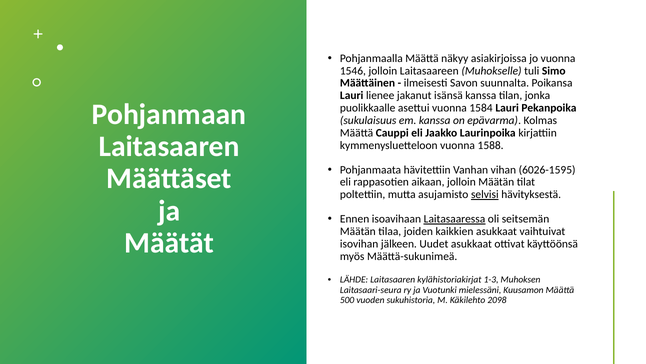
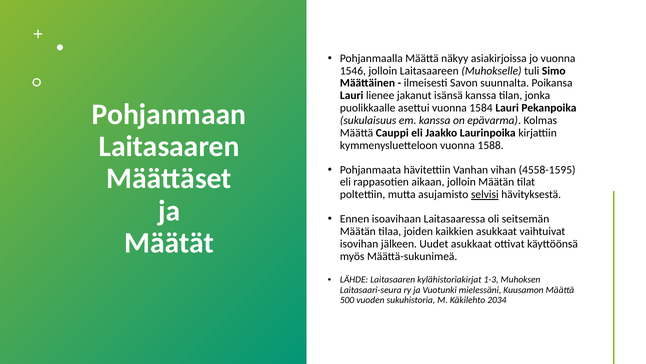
6026-1595: 6026-1595 -> 4558-1595
Laitasaaressa underline: present -> none
2098: 2098 -> 2034
